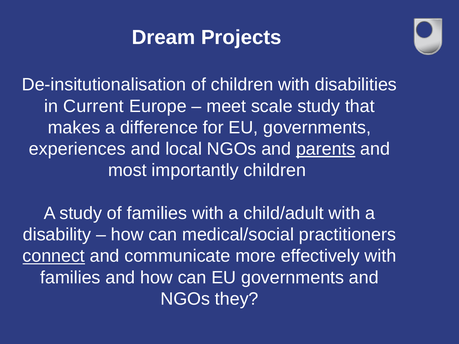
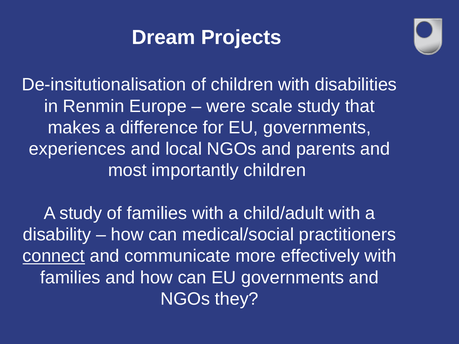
Current: Current -> Renmin
meet: meet -> were
parents underline: present -> none
